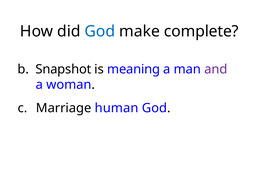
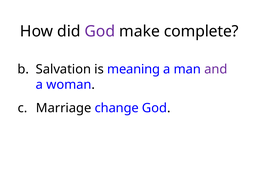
God at (100, 31) colour: blue -> purple
Snapshot: Snapshot -> Salvation
human: human -> change
